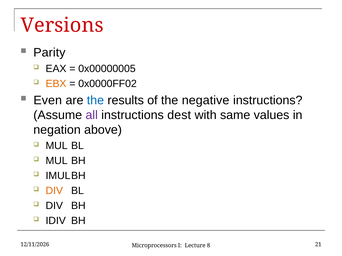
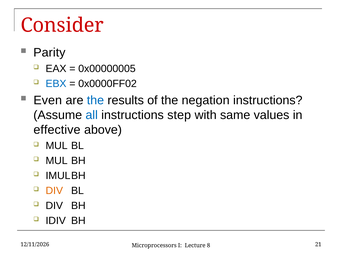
Versions: Versions -> Consider
EBX colour: orange -> blue
negative: negative -> negation
all colour: purple -> blue
dest: dest -> step
negation: negation -> effective
